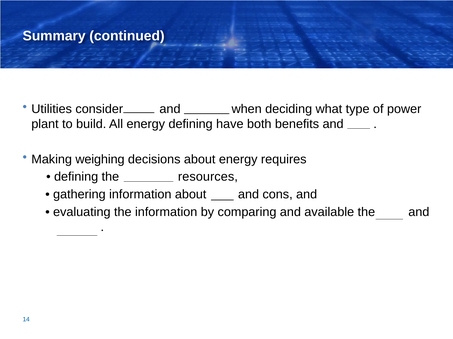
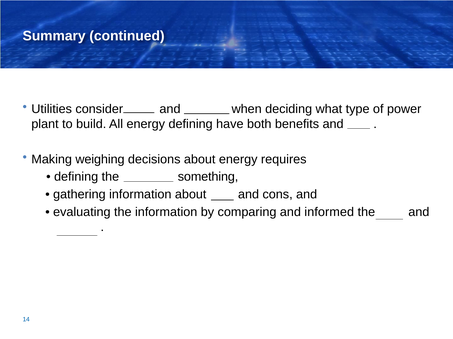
resources: resources -> something
available: available -> informed
